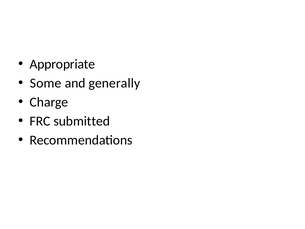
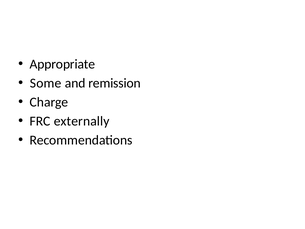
generally: generally -> remission
submitted: submitted -> externally
